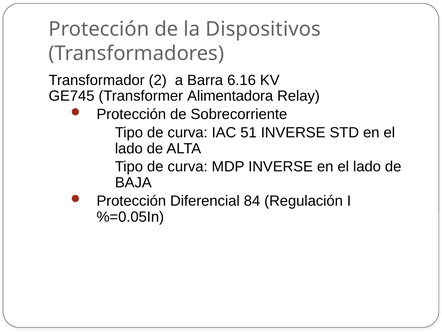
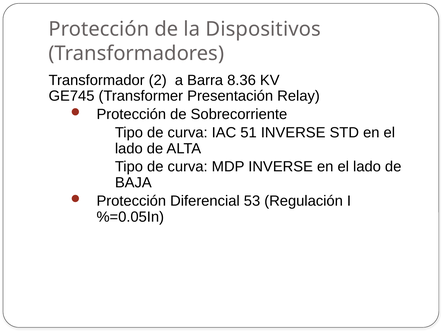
6.16: 6.16 -> 8.36
Alimentadora: Alimentadora -> Presentación
84: 84 -> 53
